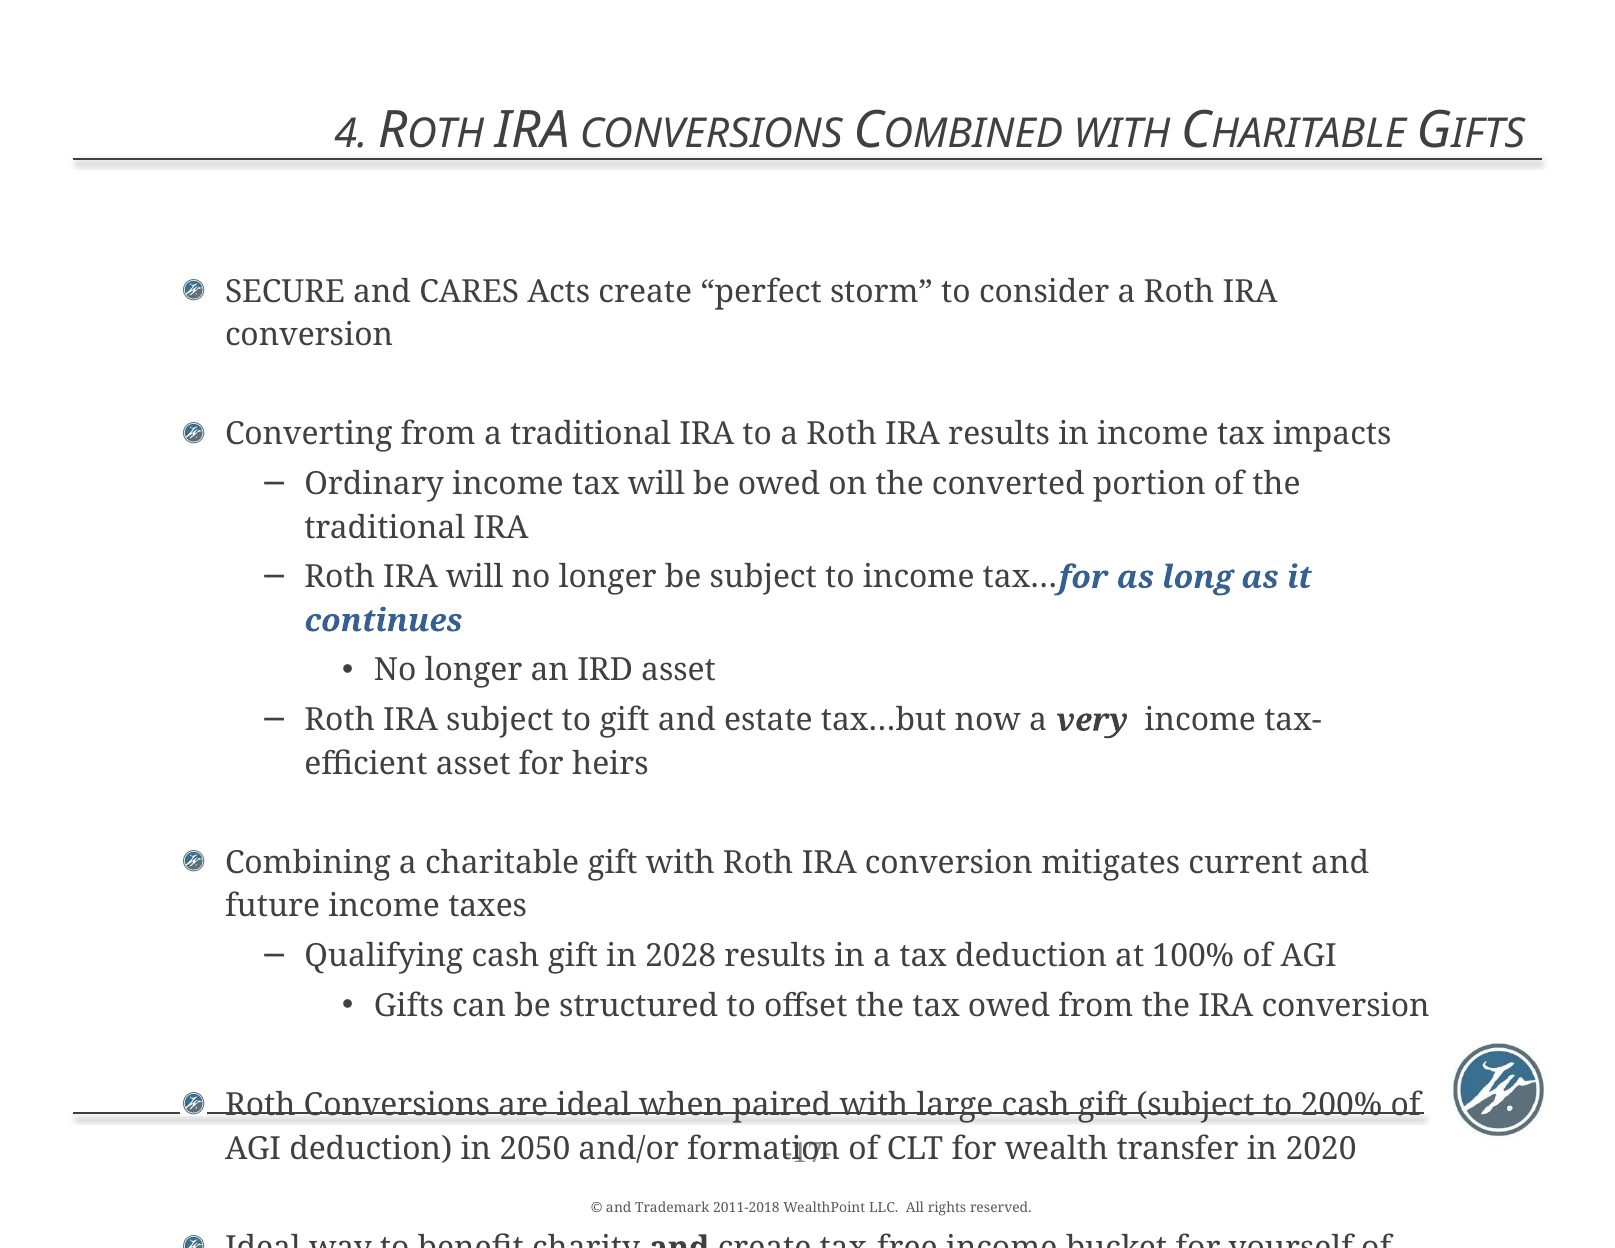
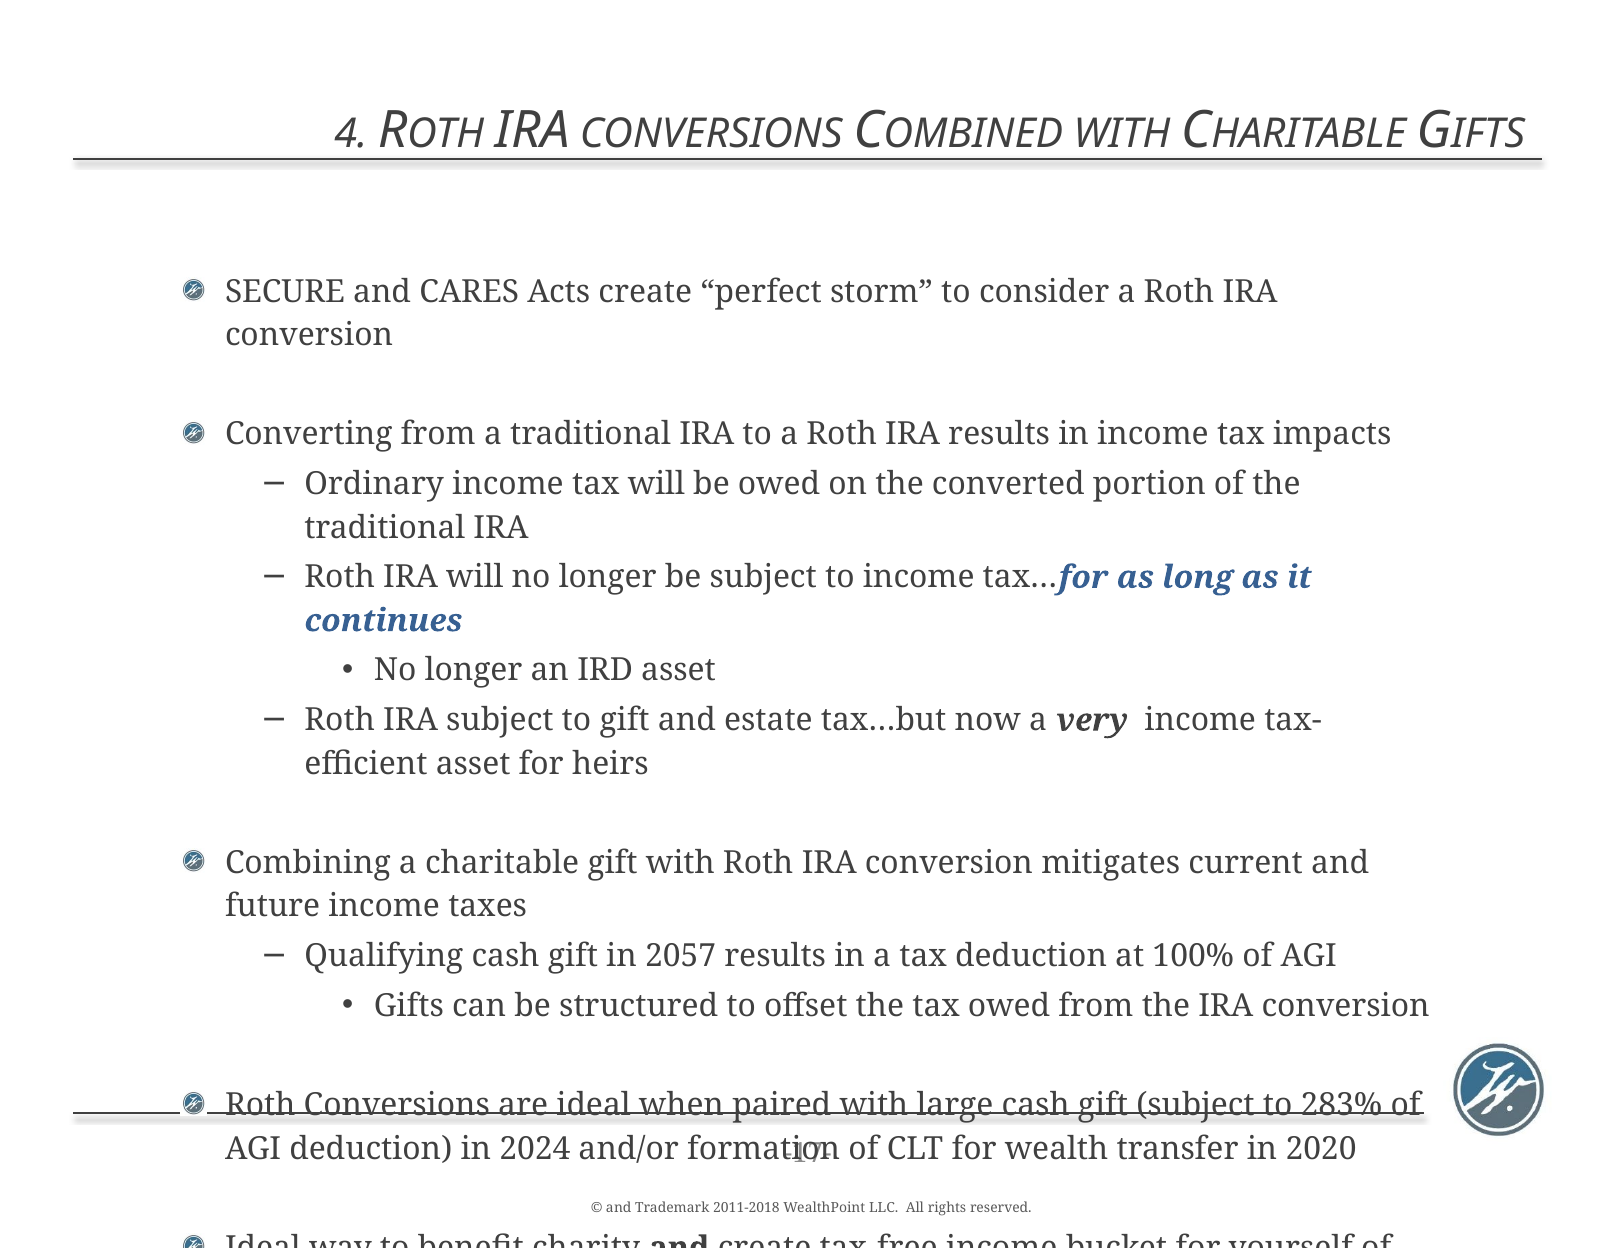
2028: 2028 -> 2057
200%: 200% -> 283%
2050: 2050 -> 2024
